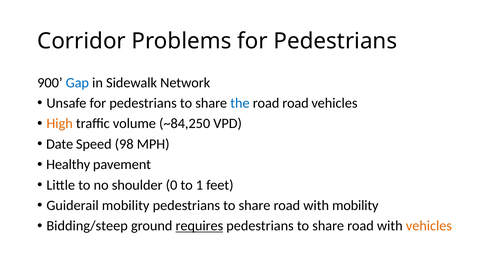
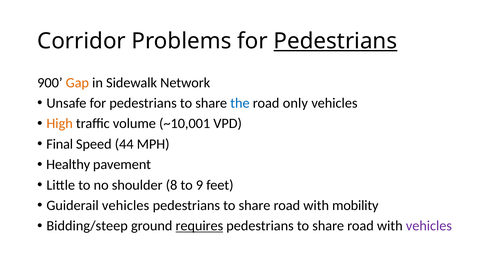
Pedestrians at (335, 41) underline: none -> present
Gap colour: blue -> orange
road road: road -> only
~84,250: ~84,250 -> ~10,001
Date: Date -> Final
98: 98 -> 44
0: 0 -> 8
1: 1 -> 9
Guiderail mobility: mobility -> vehicles
vehicles at (429, 226) colour: orange -> purple
